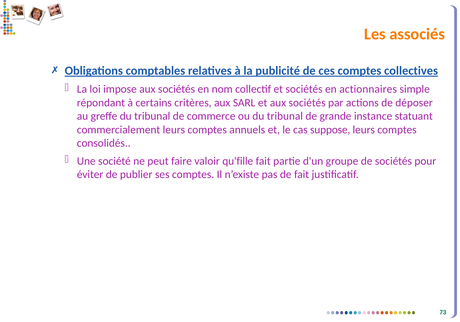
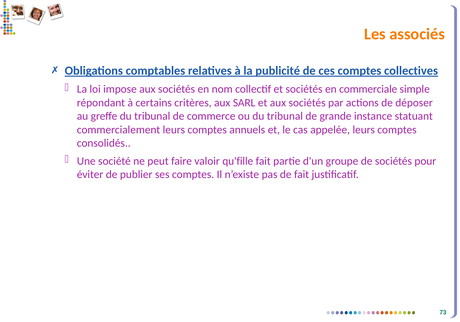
actionnaires: actionnaires -> commerciale
suppose: suppose -> appelée
